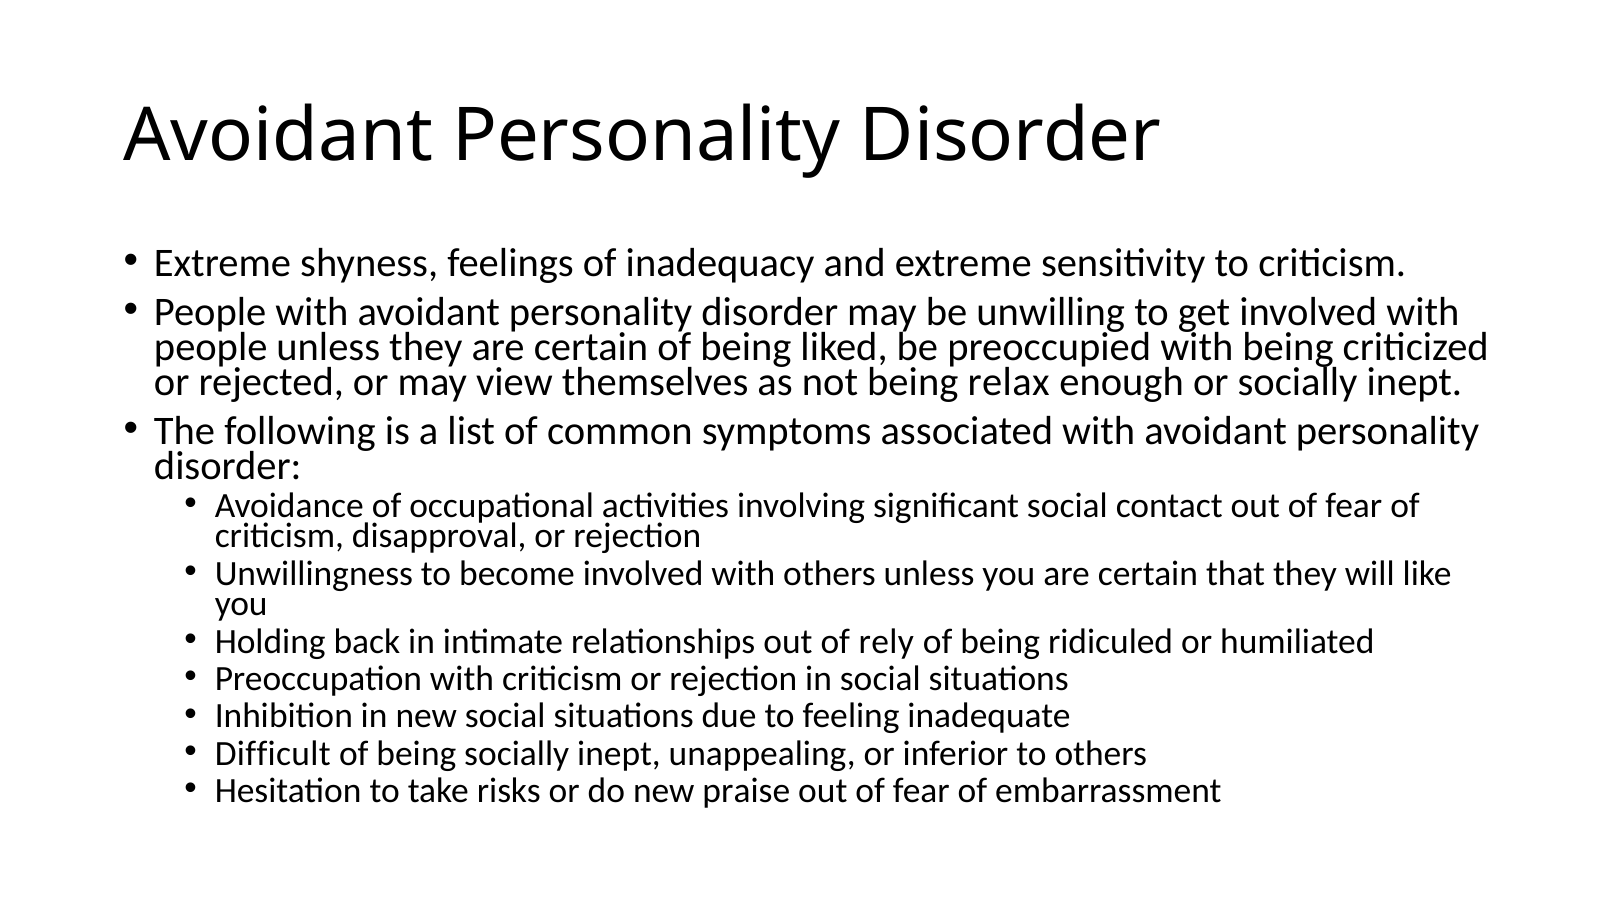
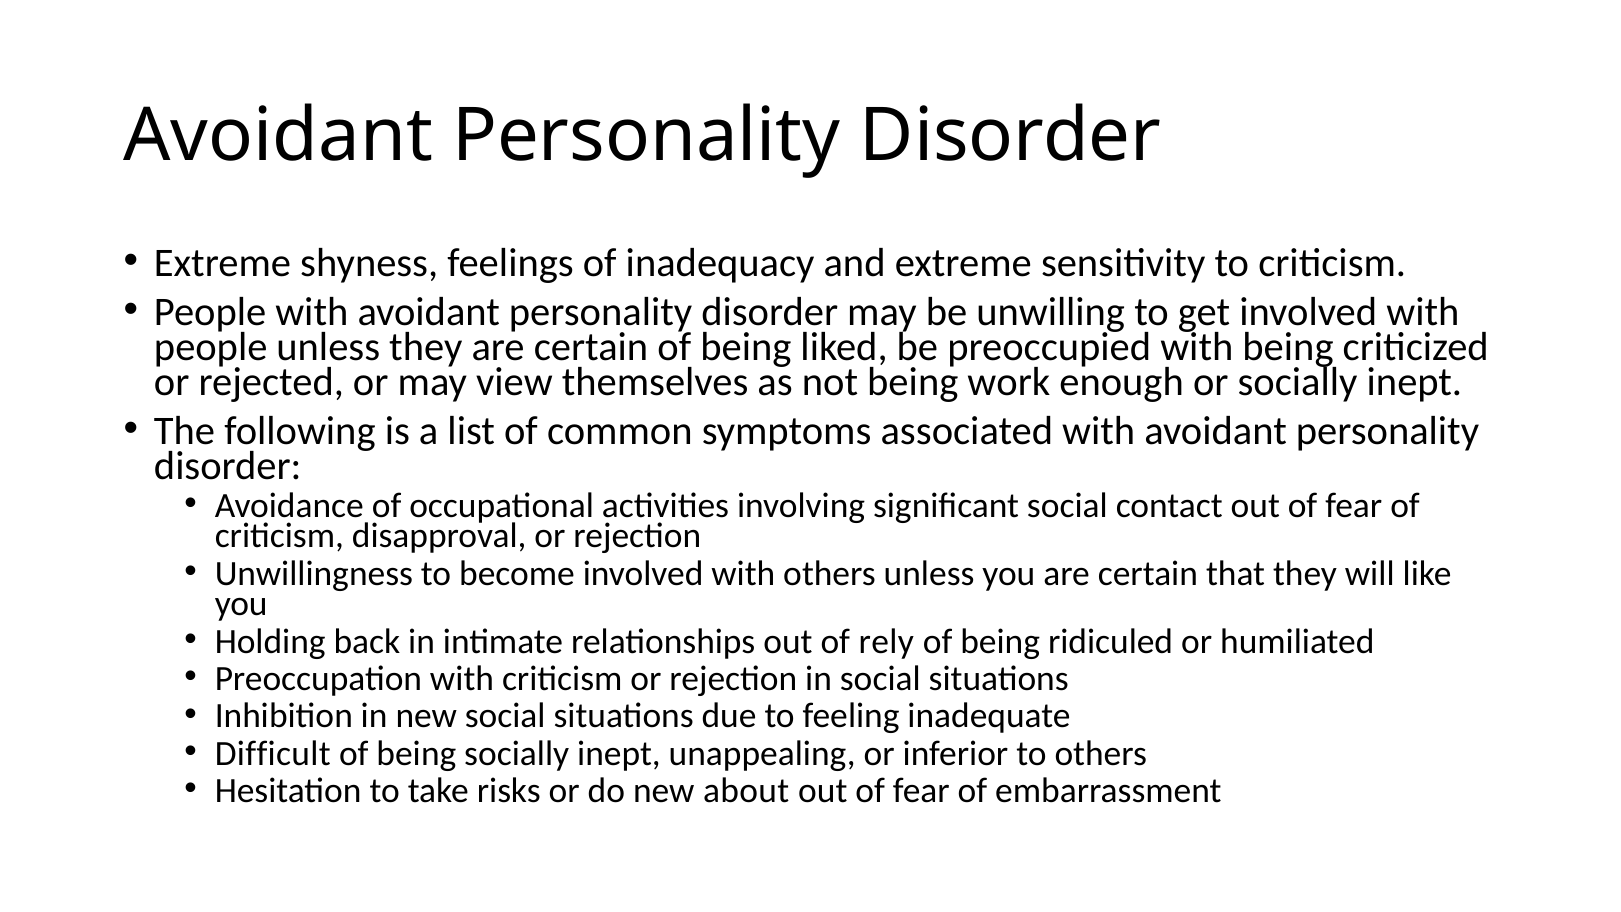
relax: relax -> work
praise: praise -> about
